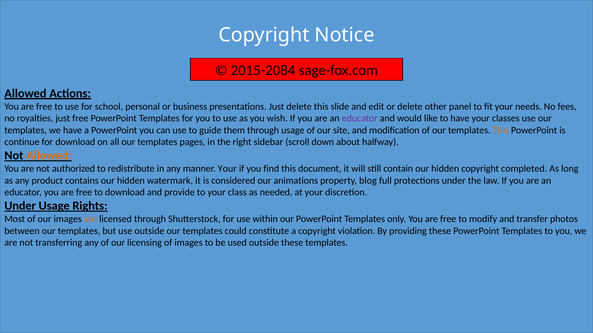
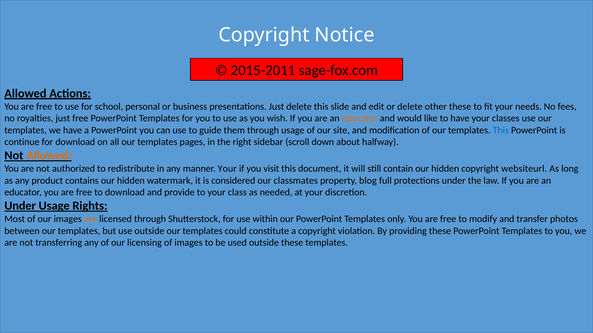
2015-2084: 2015-2084 -> 2015-2011
other panel: panel -> these
educator at (360, 119) colour: purple -> orange
This at (501, 130) colour: orange -> blue
find: find -> visit
completed: completed -> websiteurl
animations: animations -> classmates
